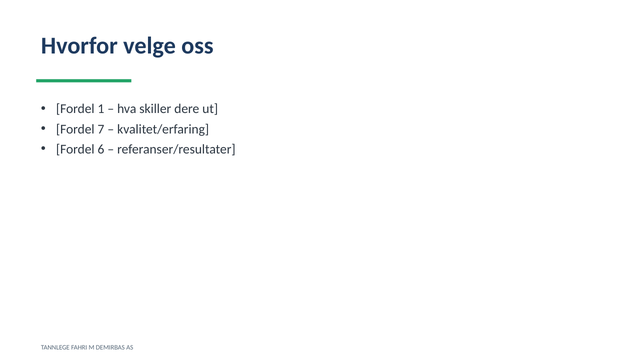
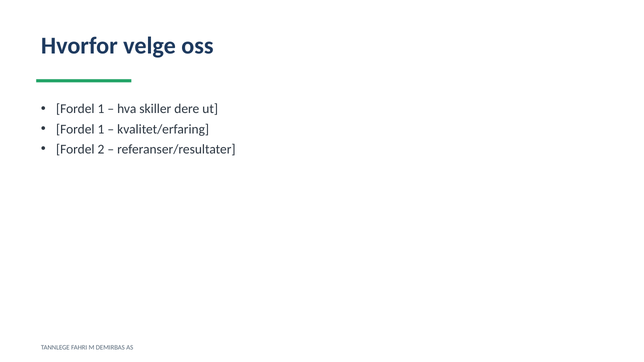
7 at (101, 129): 7 -> 1
6: 6 -> 2
